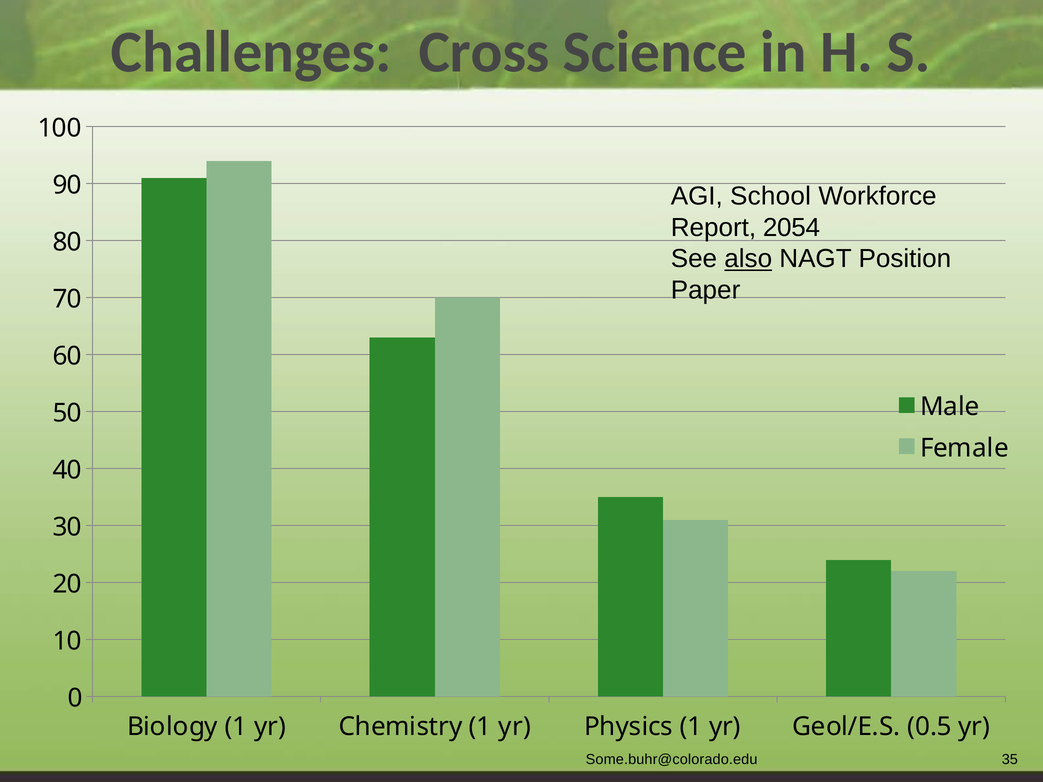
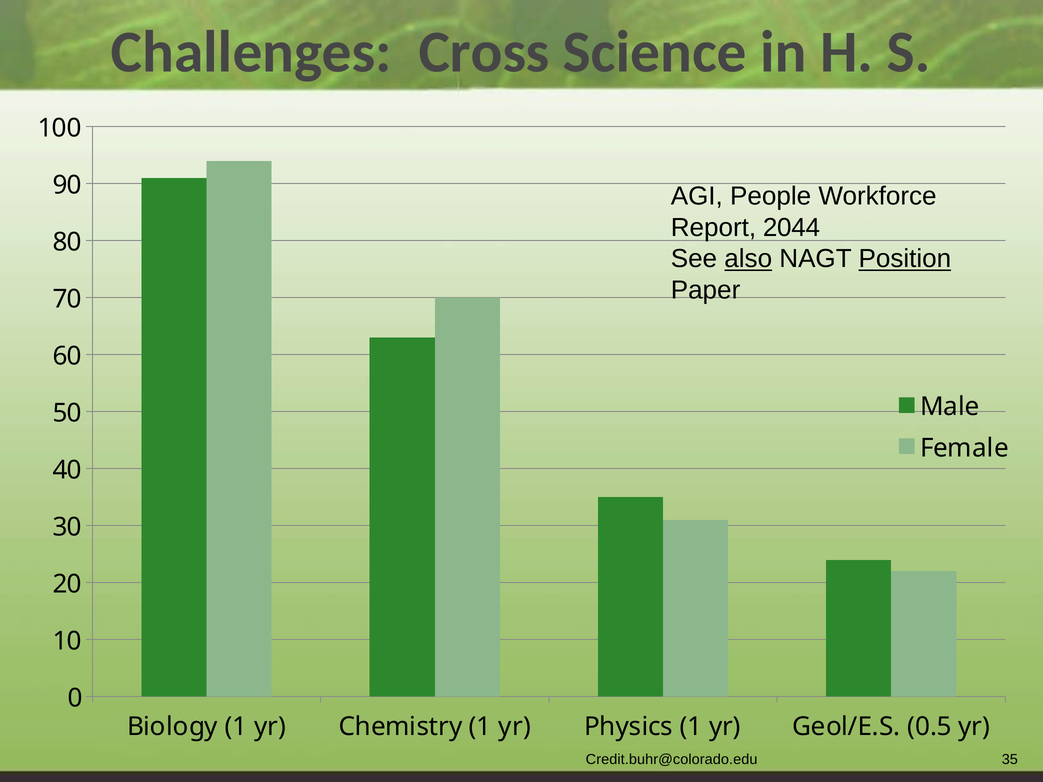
School: School -> People
2054: 2054 -> 2044
Position underline: none -> present
Some.buhr@colorado.edu: Some.buhr@colorado.edu -> Credit.buhr@colorado.edu
